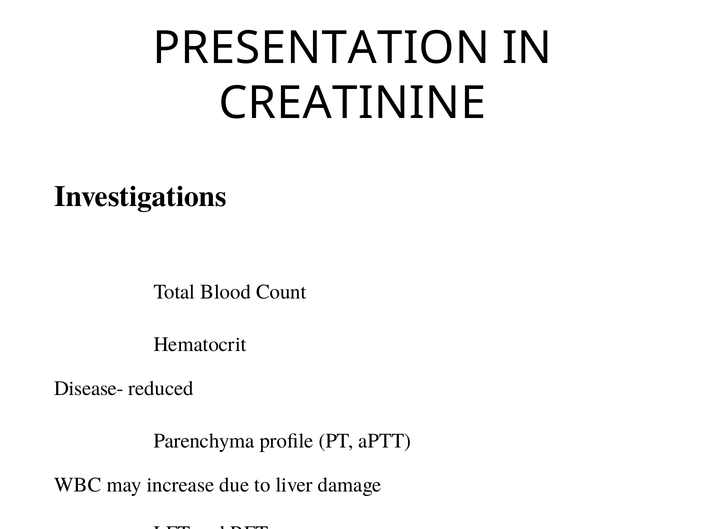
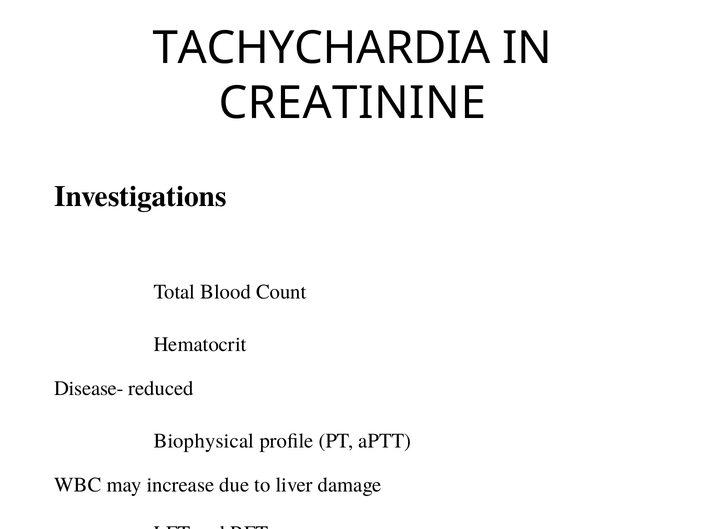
PRESENTATION: PRESENTATION -> TACHYCHARDIA
Parenchyma: Parenchyma -> Biophysical
